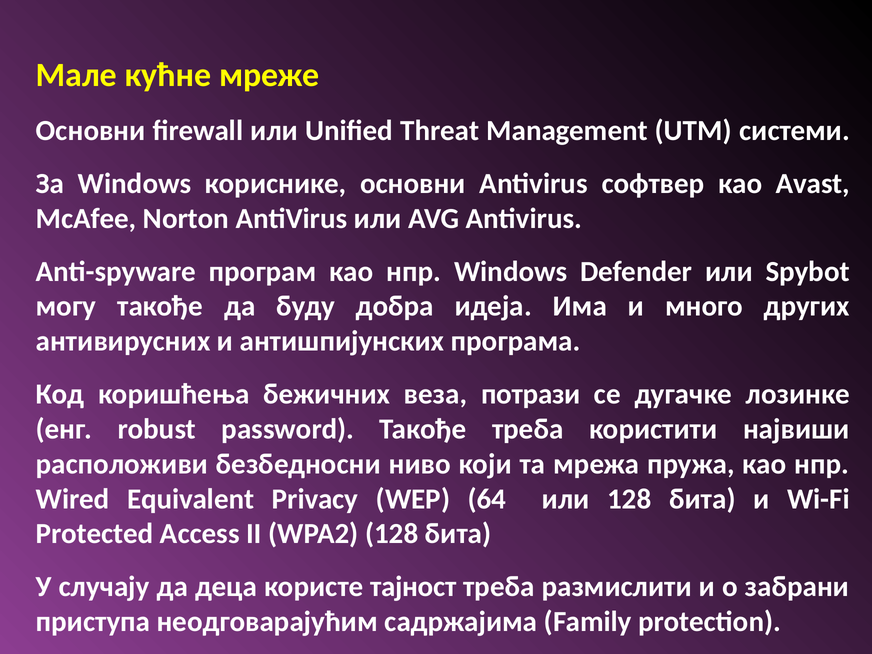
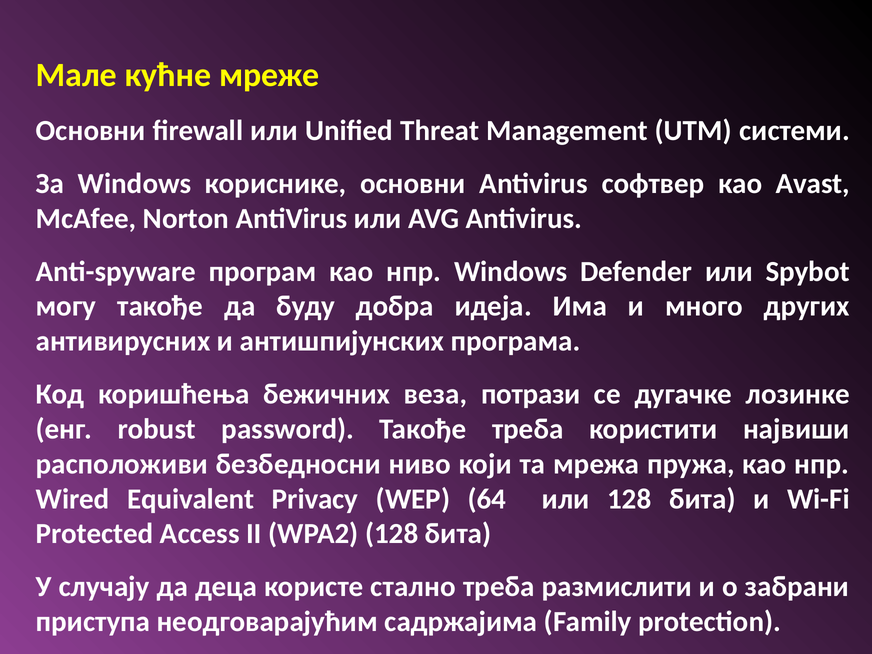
тајност: тајност -> стално
